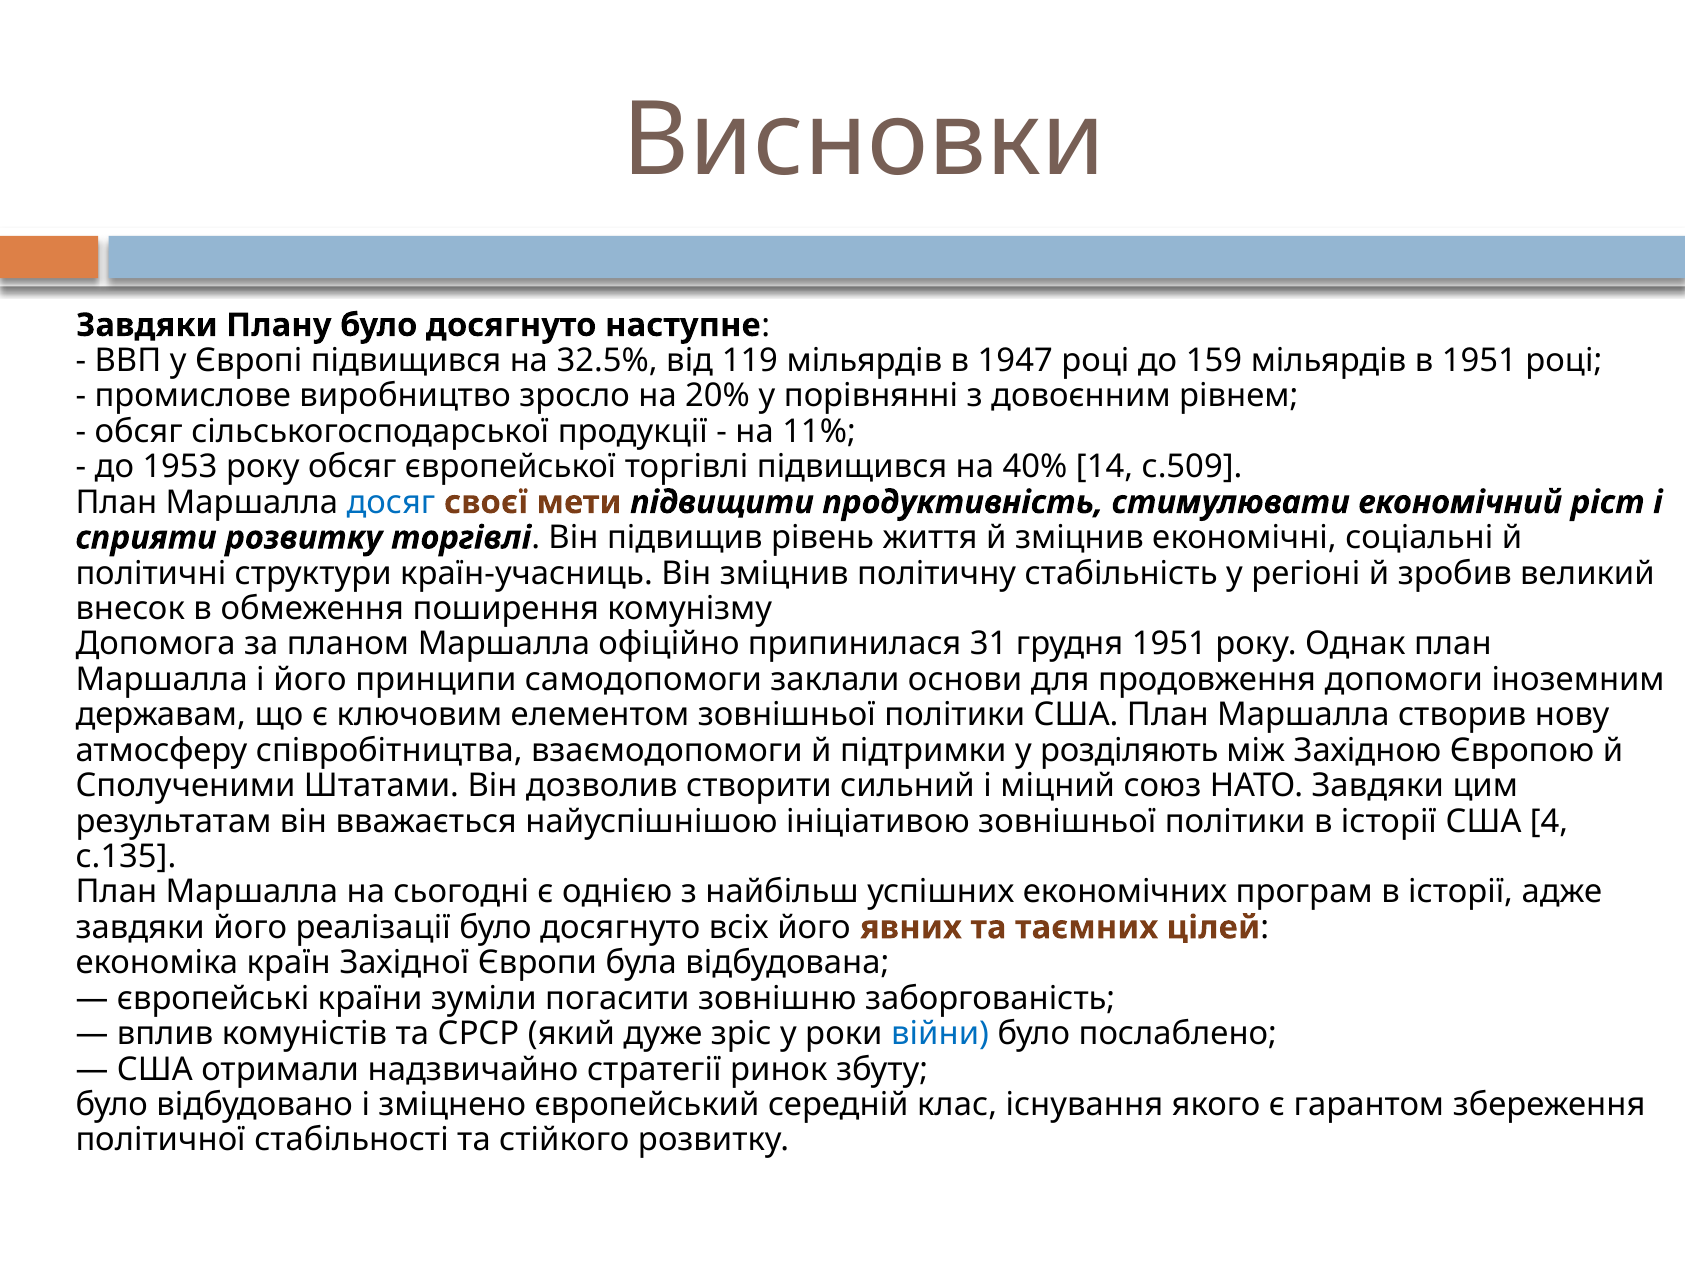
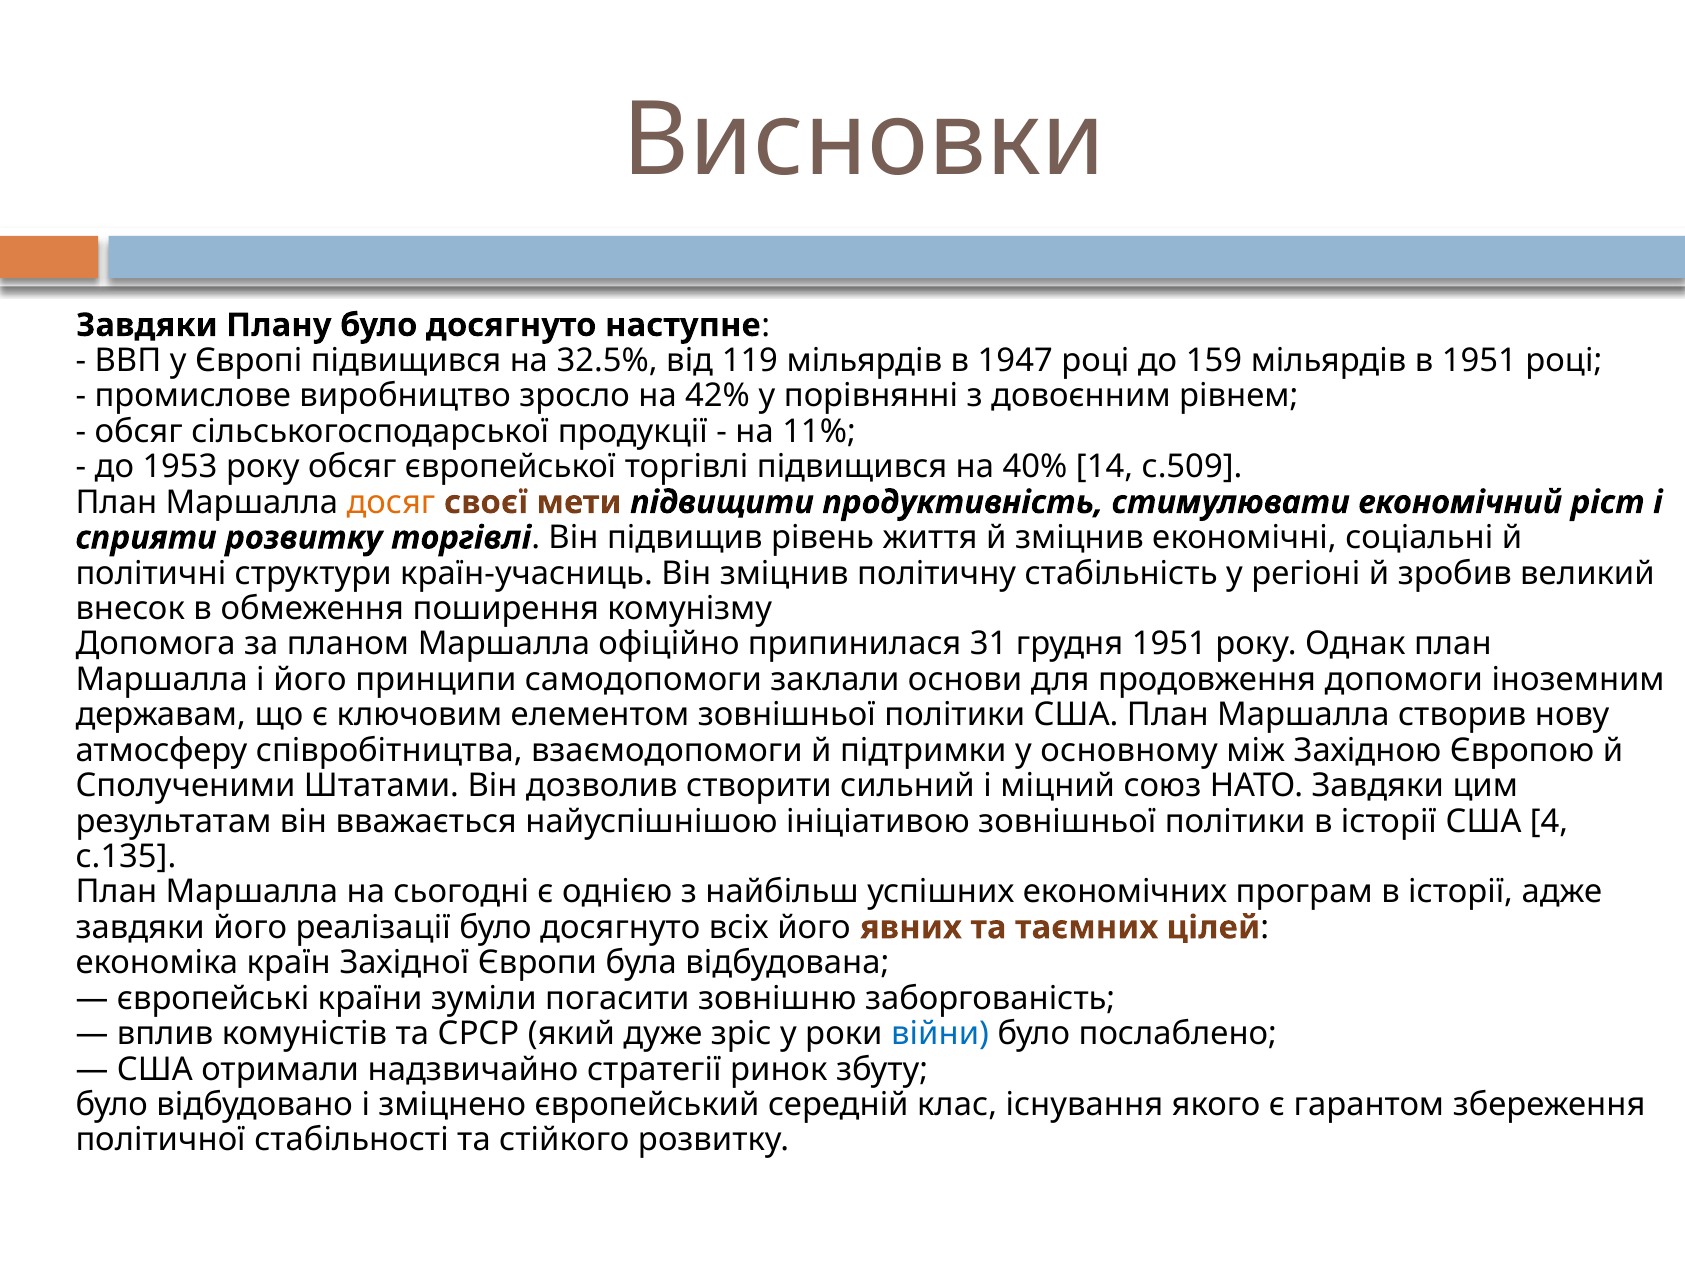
20%: 20% -> 42%
досяг colour: blue -> orange
розділяють: розділяють -> основному
